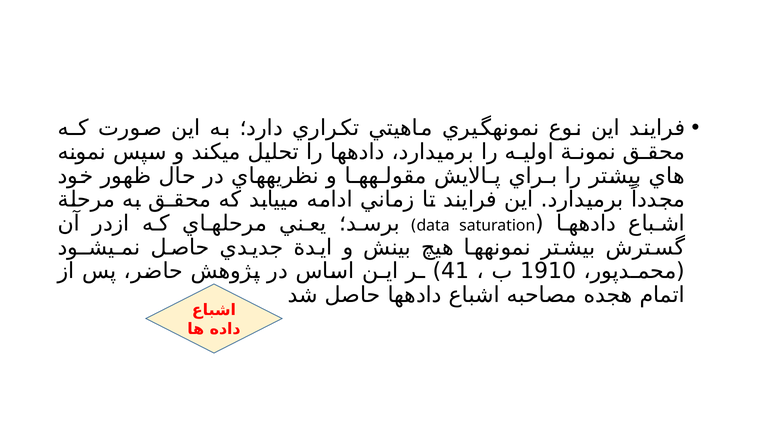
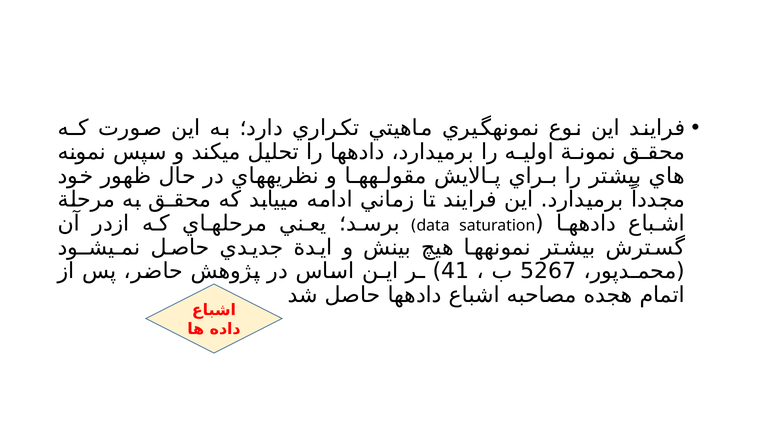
1910: 1910 -> 5267
